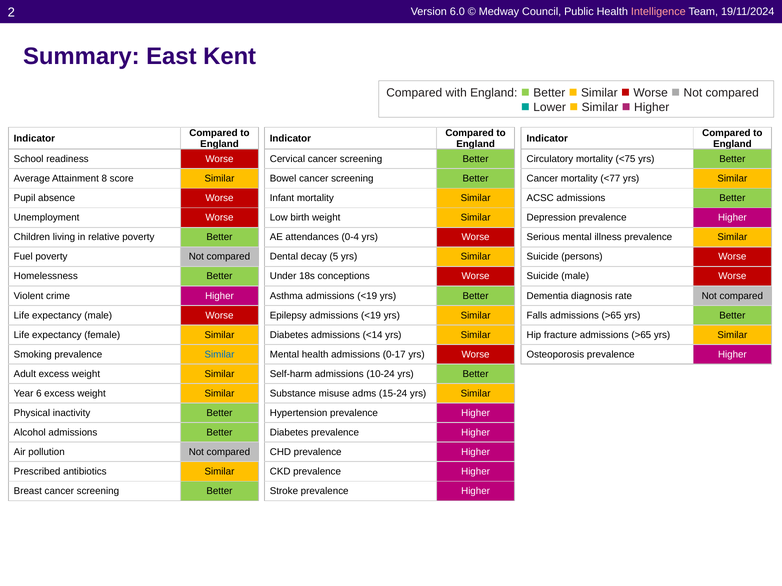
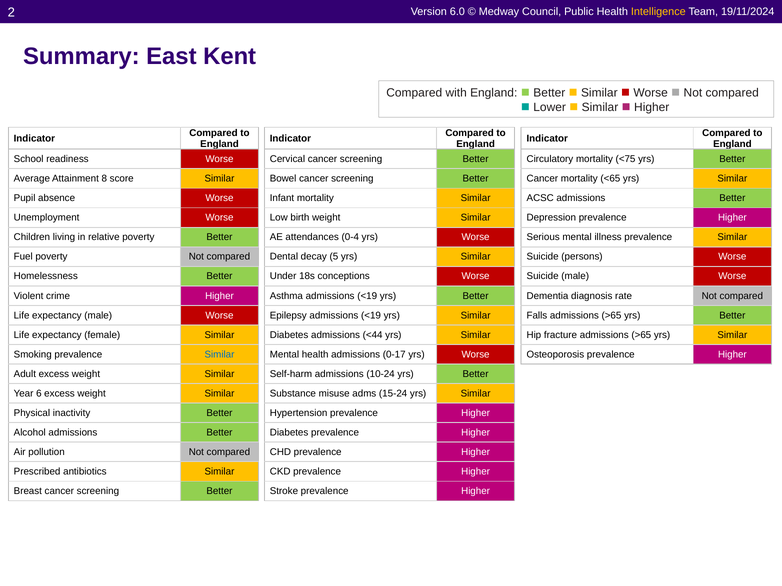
Intelligence colour: pink -> yellow
<77: <77 -> <65
<14: <14 -> <44
